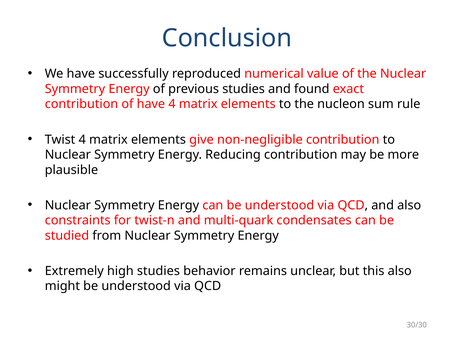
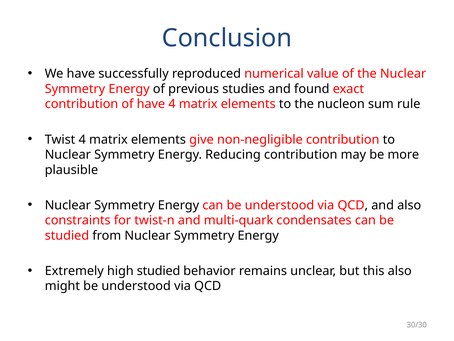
high studies: studies -> studied
